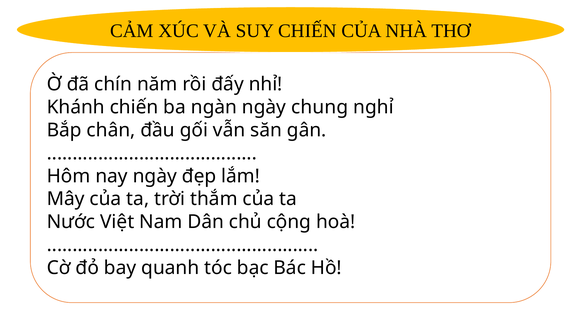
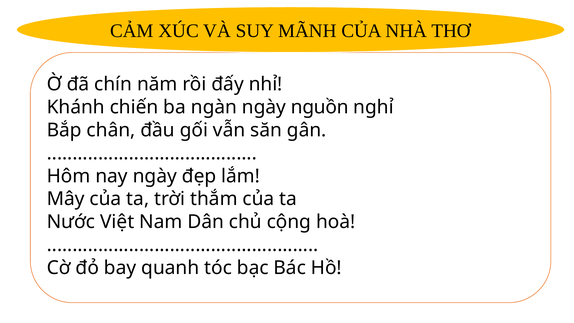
SUY CHIẾN: CHIẾN -> MÃNH
chung: chung -> nguồn
